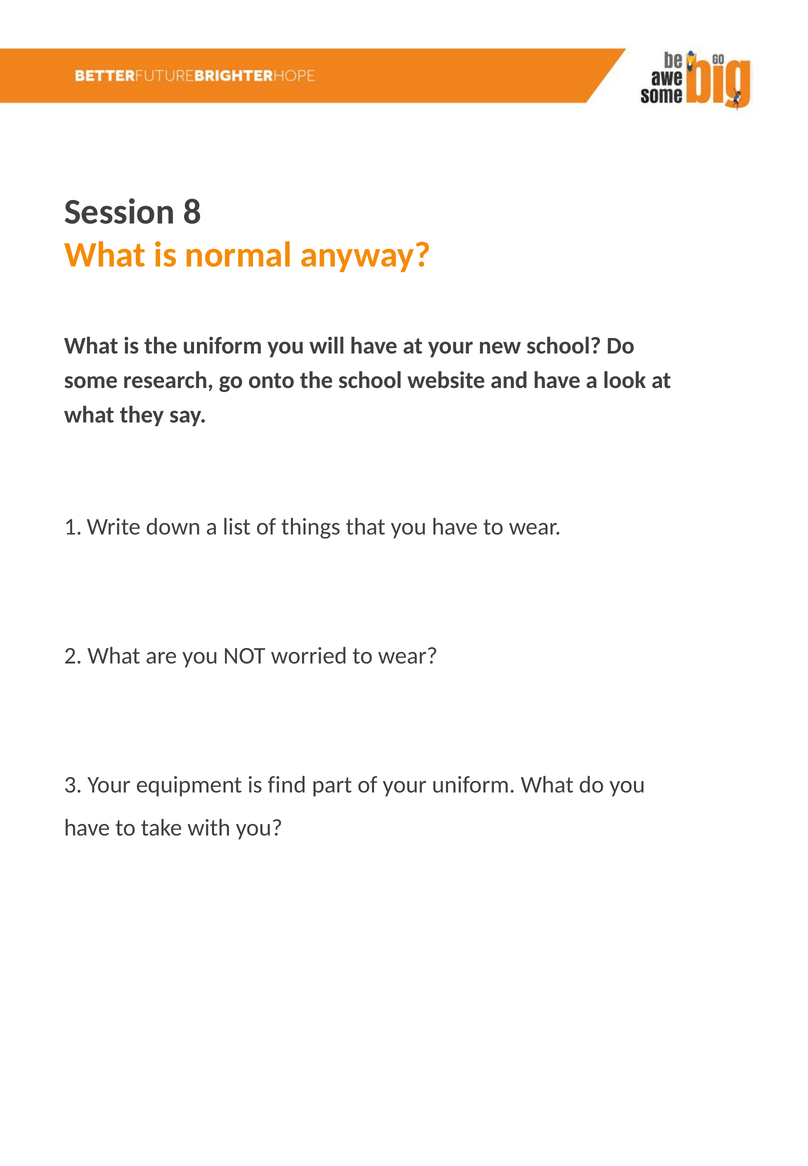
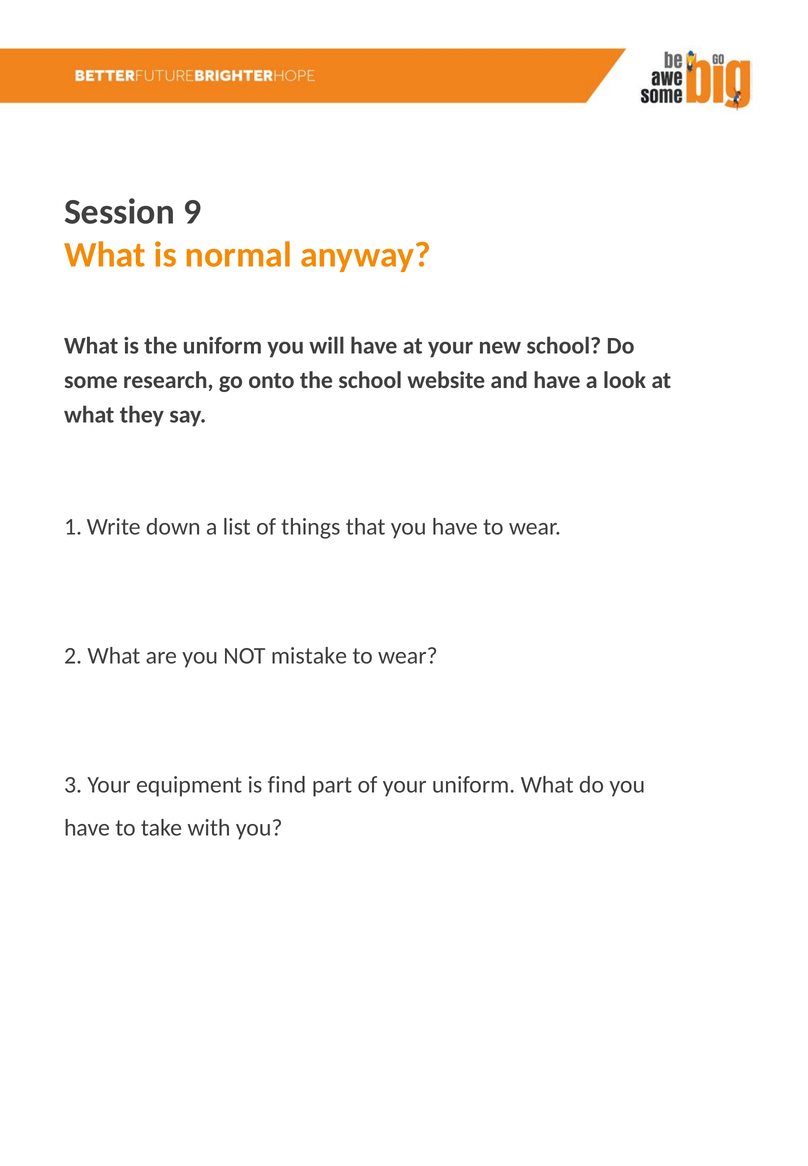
8: 8 -> 9
worried: worried -> mistake
